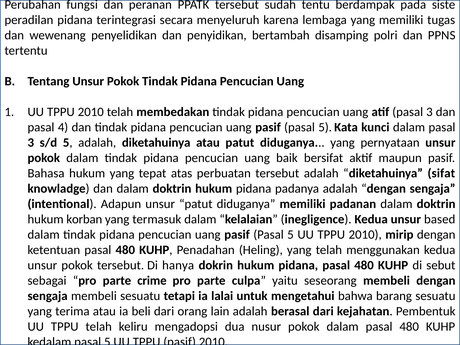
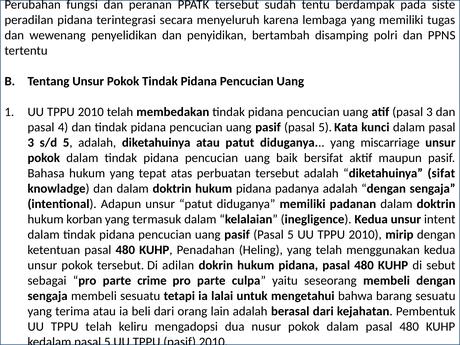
pernyataan: pernyataan -> miscarriage
based: based -> intent
hanya: hanya -> adilan
